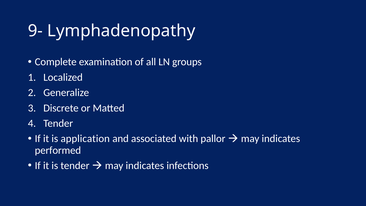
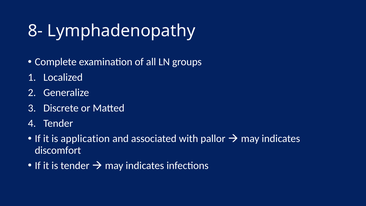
9-: 9- -> 8-
performed: performed -> discomfort
